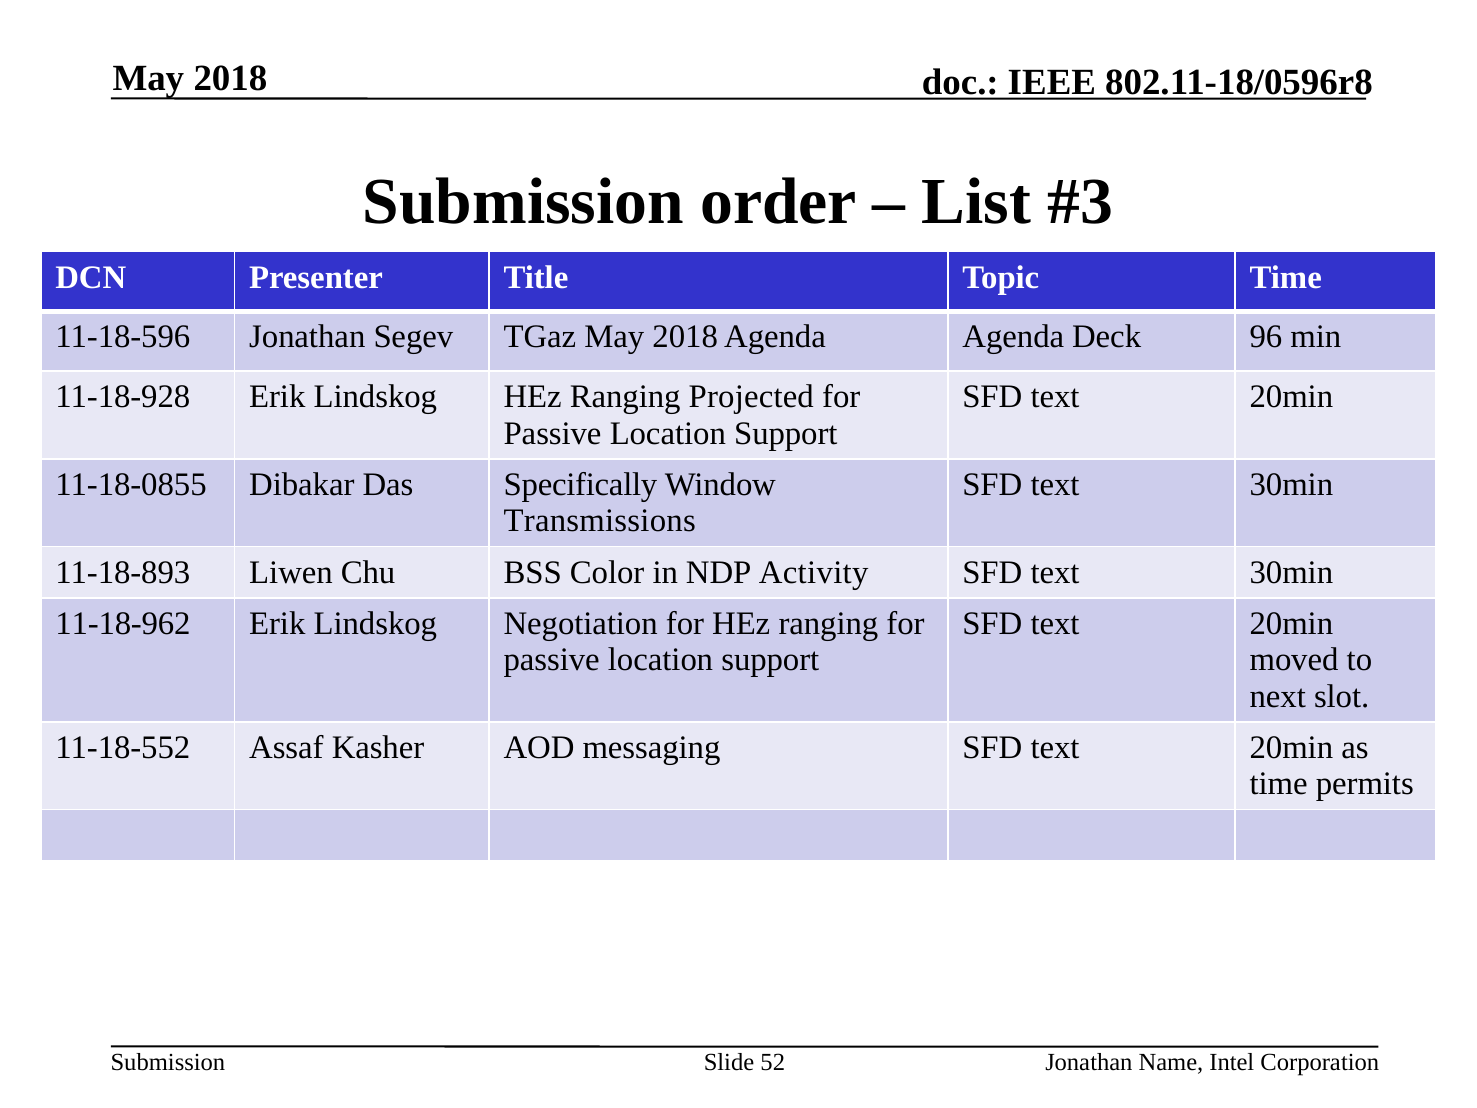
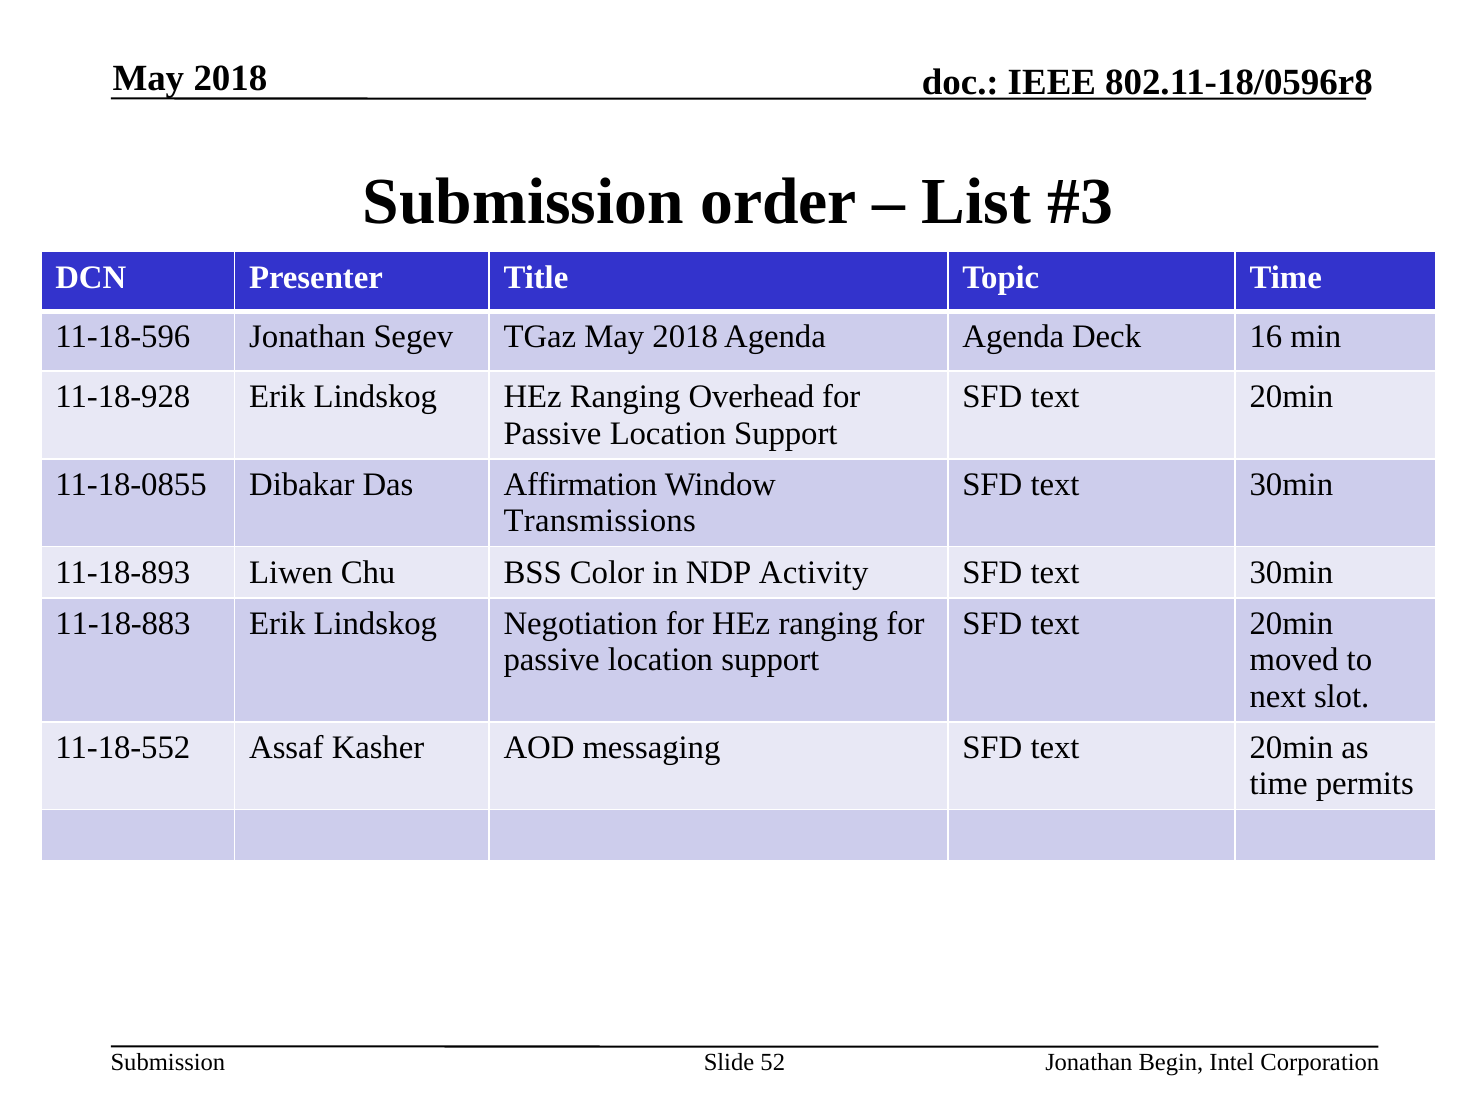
96: 96 -> 16
Projected: Projected -> Overhead
Specifically: Specifically -> Affirmation
11-18-962: 11-18-962 -> 11-18-883
Name: Name -> Begin
